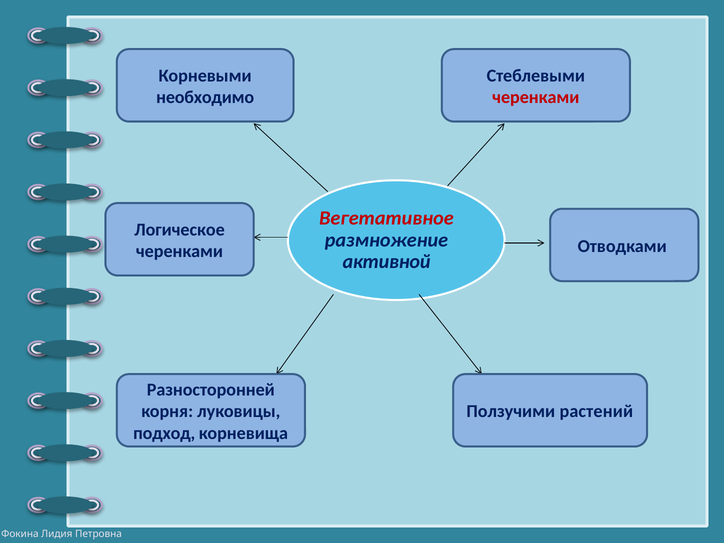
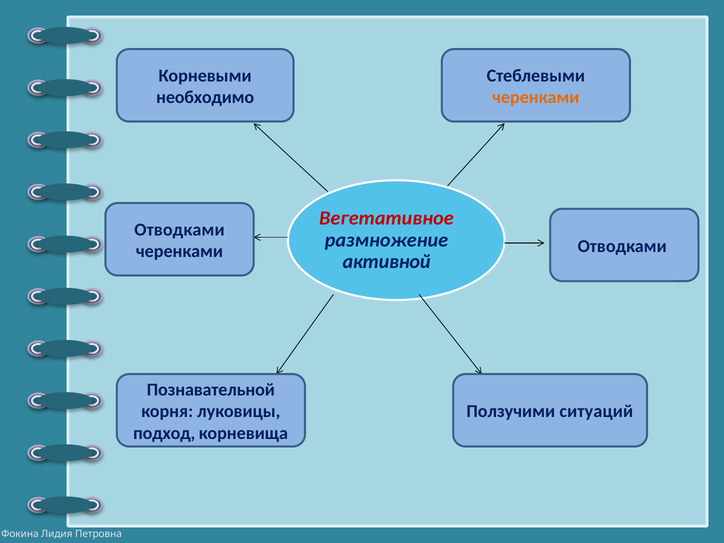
черенками at (536, 97) colour: red -> orange
Логическое at (180, 230): Логическое -> Отводками
Разносторонней: Разносторонней -> Познавательной
растений: растений -> ситуаций
